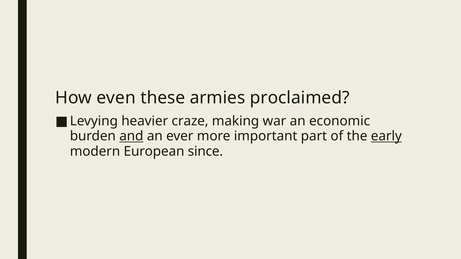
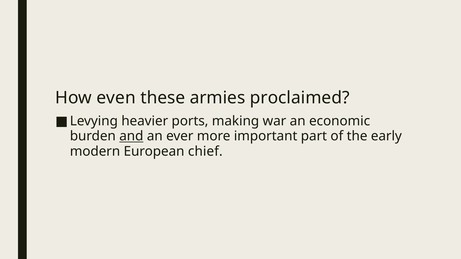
craze: craze -> ports
early underline: present -> none
since: since -> chief
